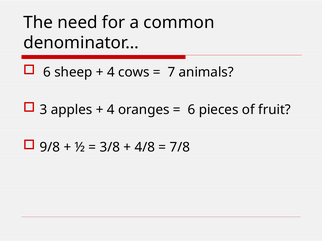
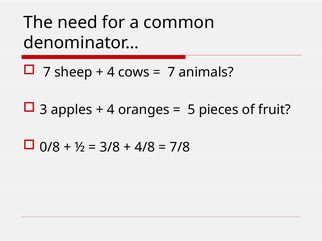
6 at (47, 72): 6 -> 7
6 at (191, 110): 6 -> 5
9/8: 9/8 -> 0/8
